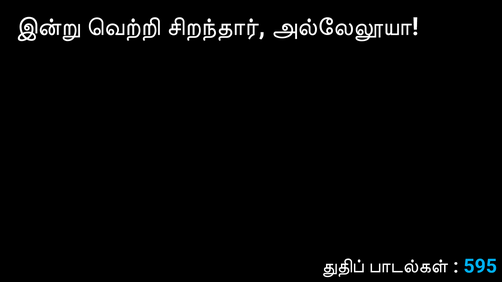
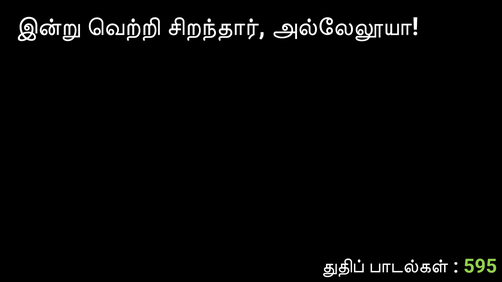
595 colour: light blue -> light green
